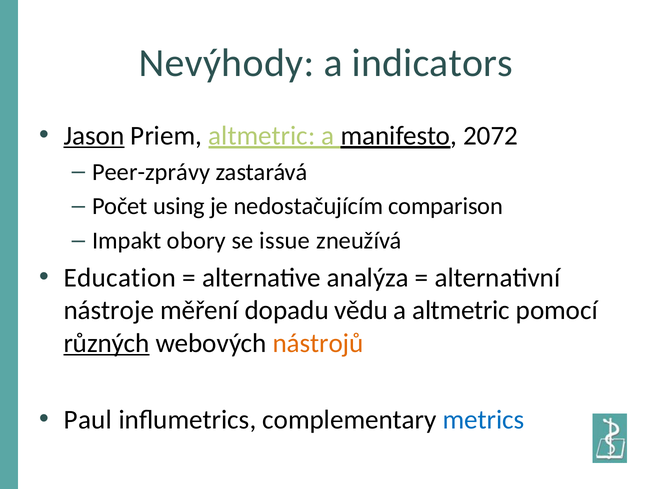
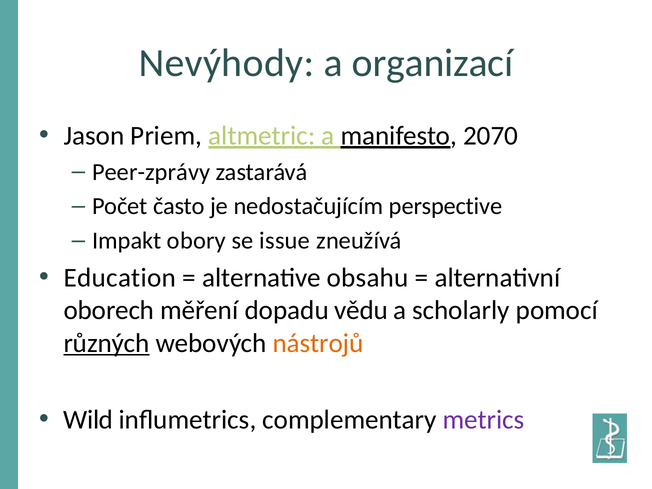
indicators: indicators -> organizací
Jason underline: present -> none
2072: 2072 -> 2070
using: using -> často
comparison: comparison -> perspective
analýza: analýza -> obsahu
nástroje: nástroje -> oborech
a altmetric: altmetric -> scholarly
Paul: Paul -> Wild
metrics colour: blue -> purple
